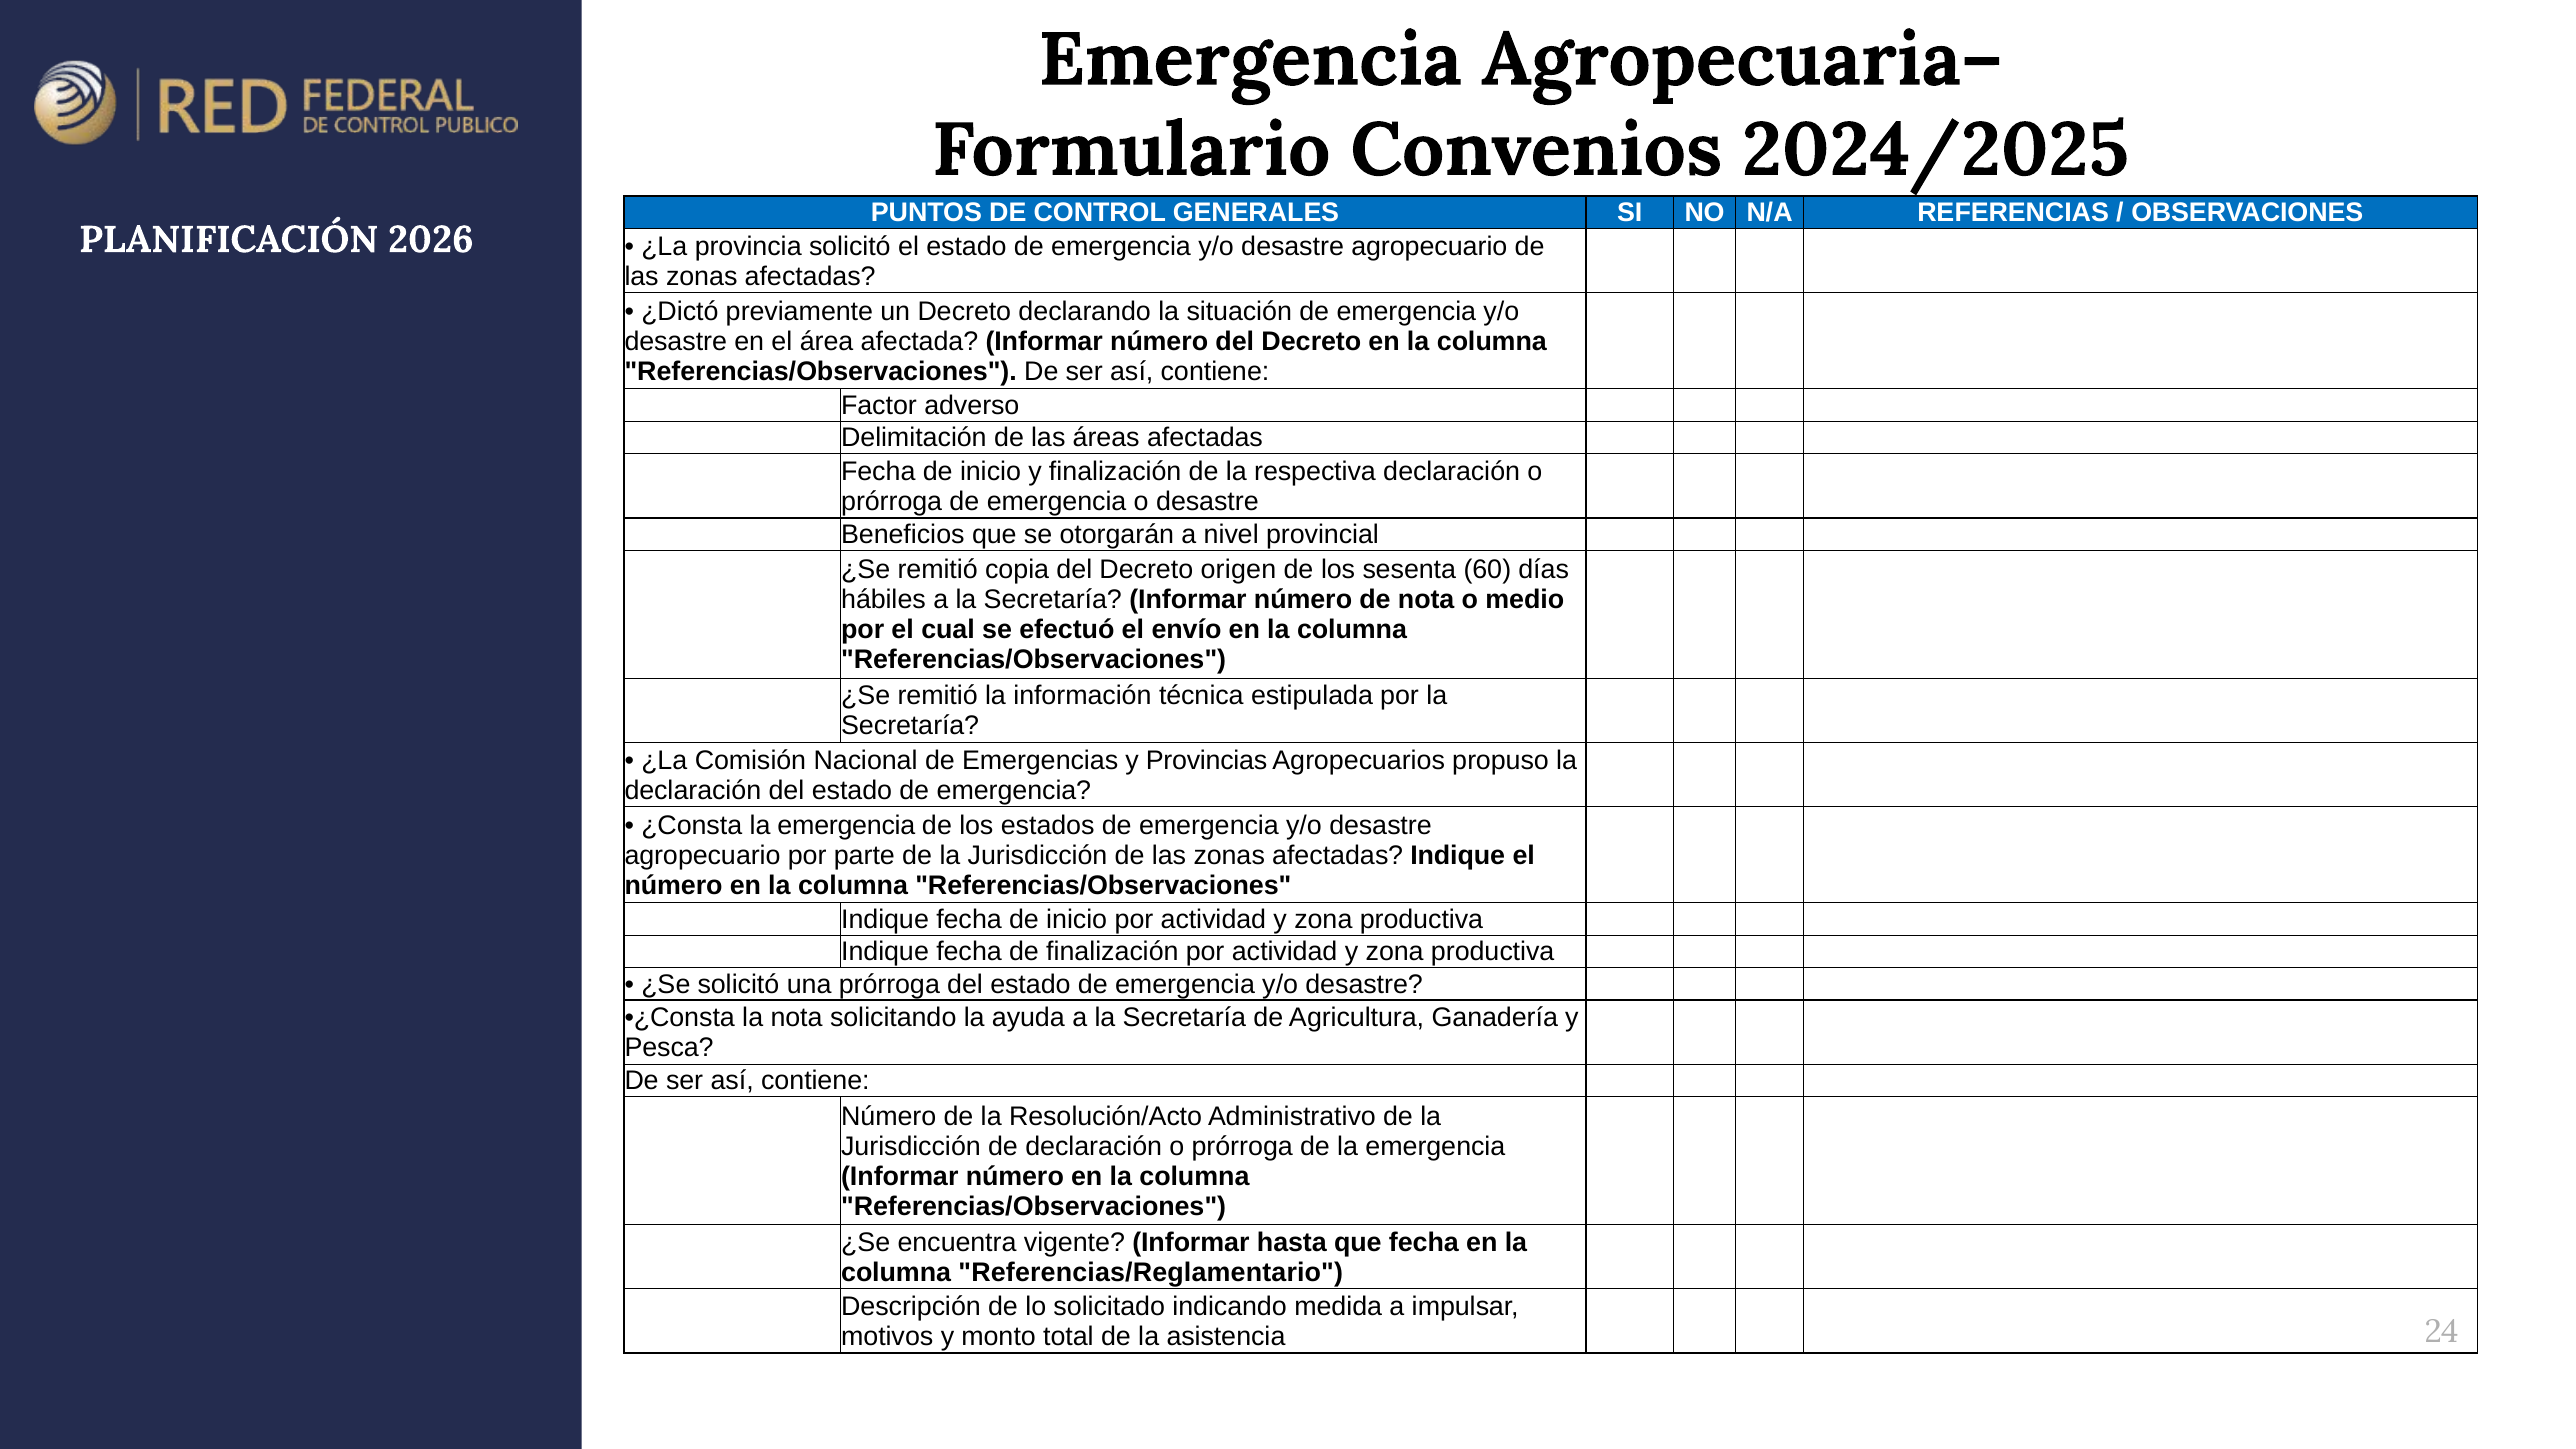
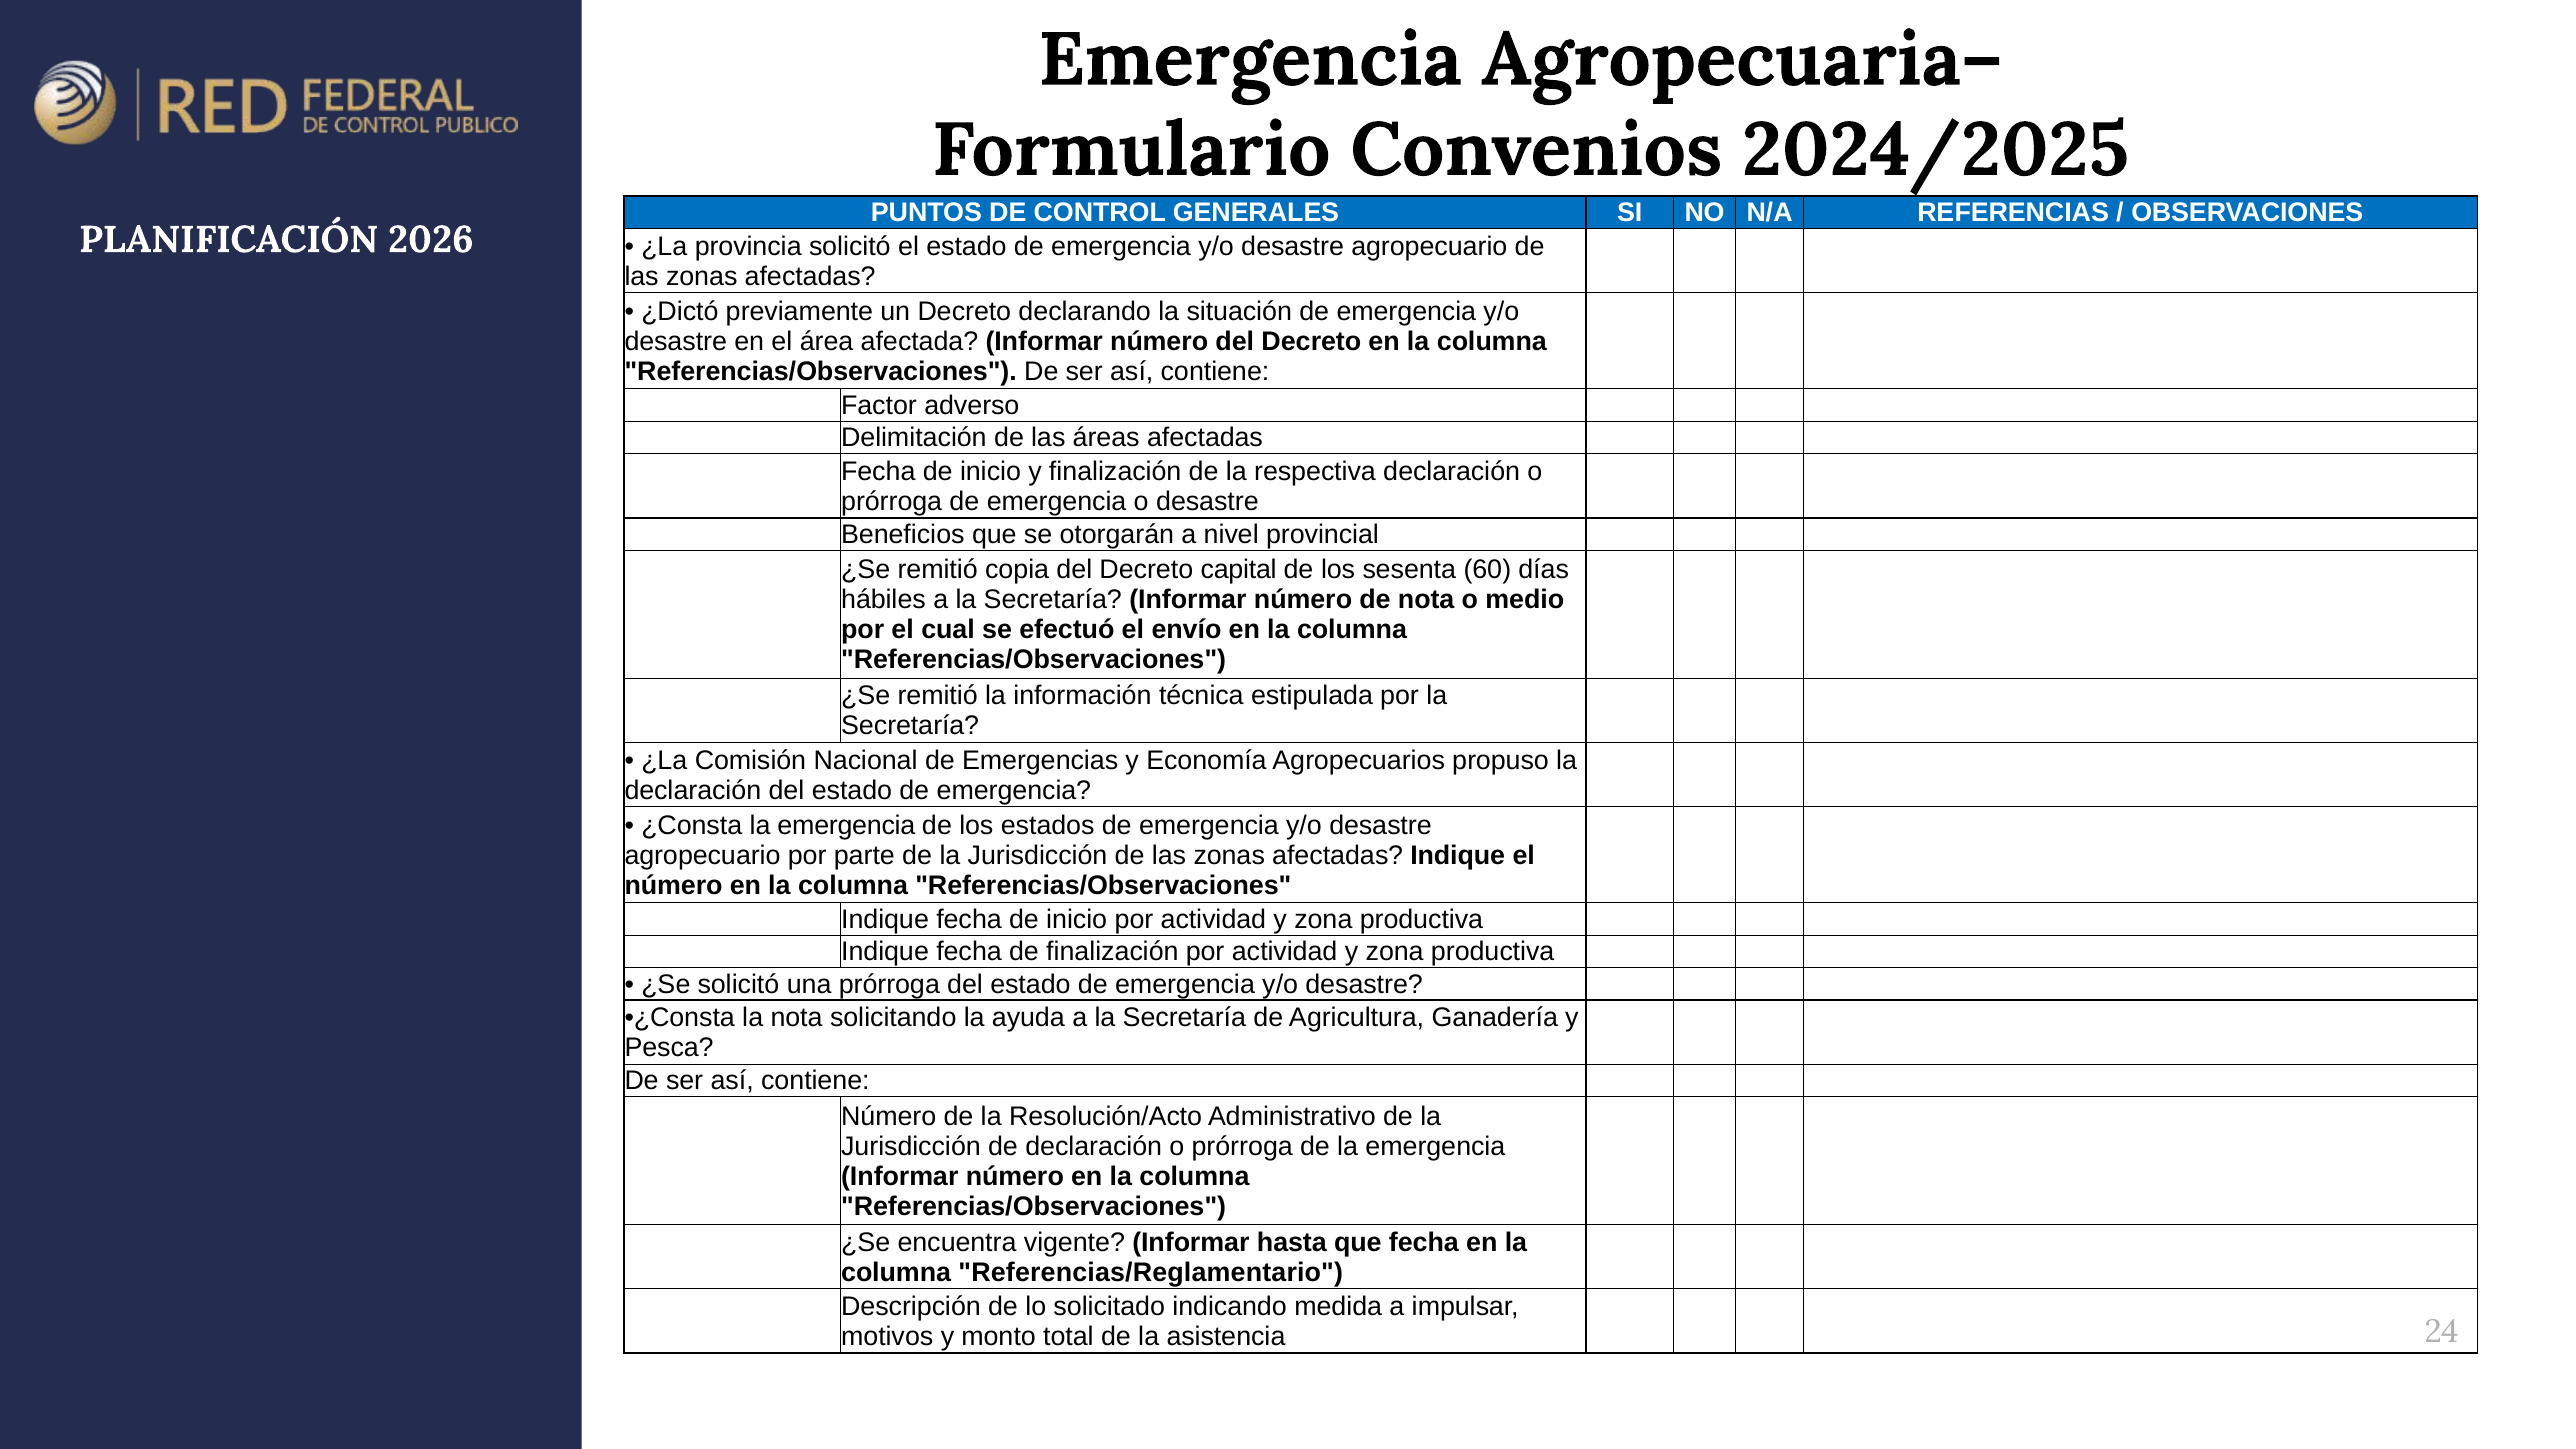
origen: origen -> capital
Provincias: Provincias -> Economía
